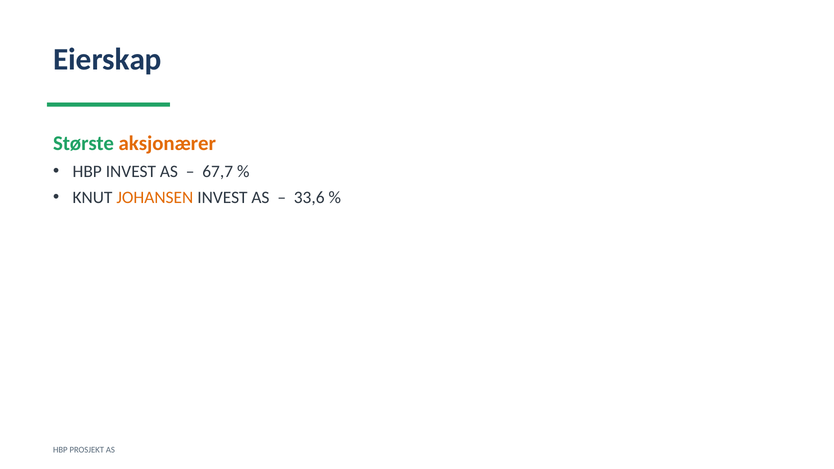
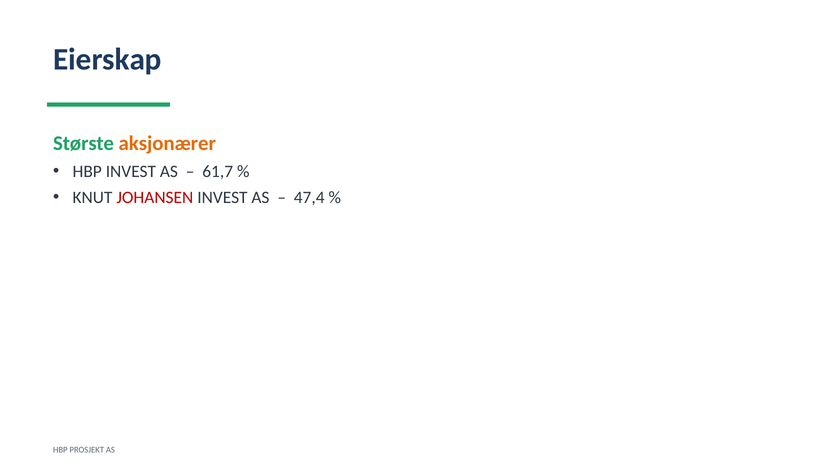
67,7: 67,7 -> 61,7
JOHANSEN colour: orange -> red
33,6: 33,6 -> 47,4
